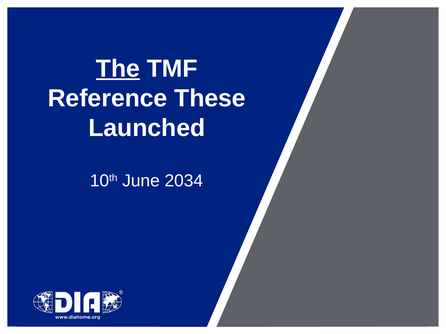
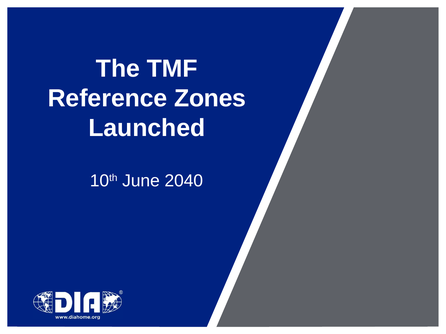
The underline: present -> none
These: These -> Zones
2034: 2034 -> 2040
